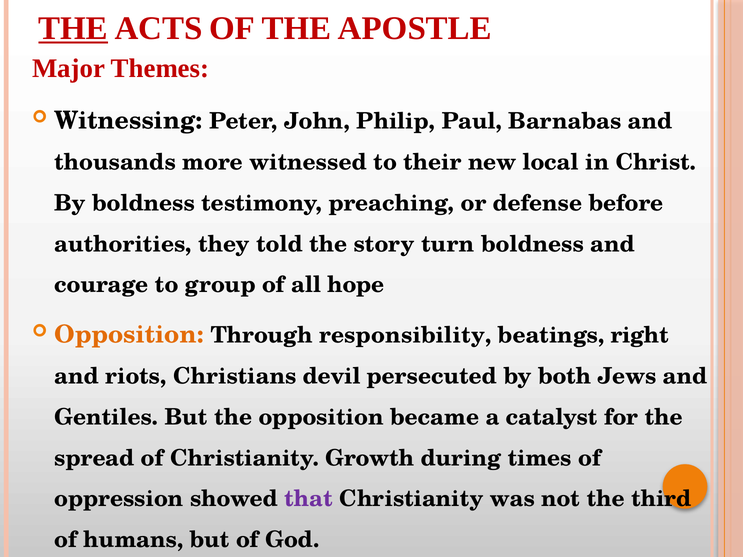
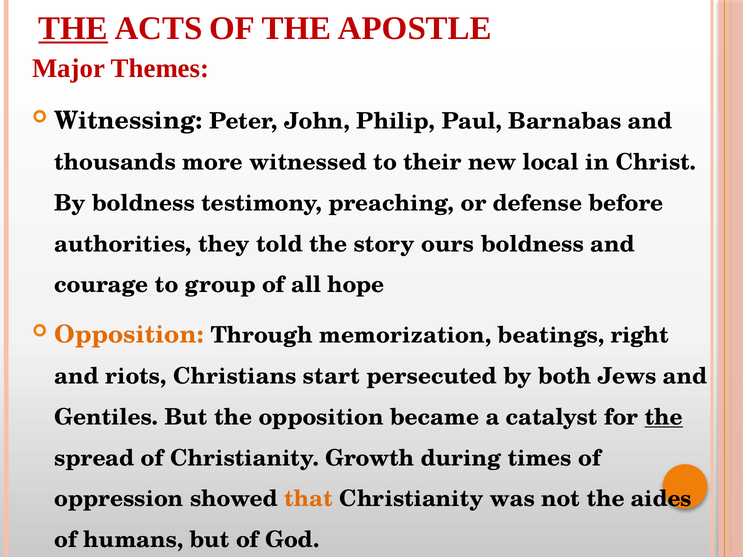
turn: turn -> ours
responsibility: responsibility -> memorization
devil: devil -> start
the at (664, 417) underline: none -> present
that colour: purple -> orange
third: third -> aides
